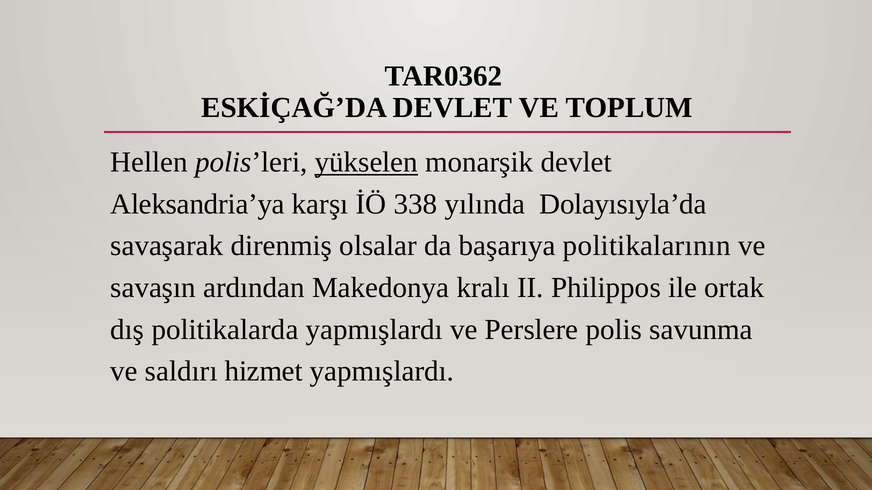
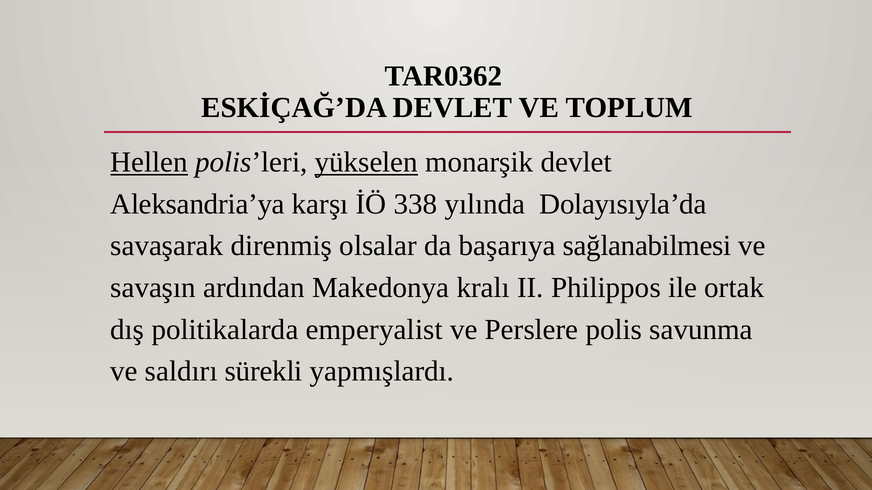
Hellen underline: none -> present
politikalarının: politikalarının -> sağlanabilmesi
politikalarda yapmışlardı: yapmışlardı -> emperyalist
hizmet: hizmet -> sürekli
